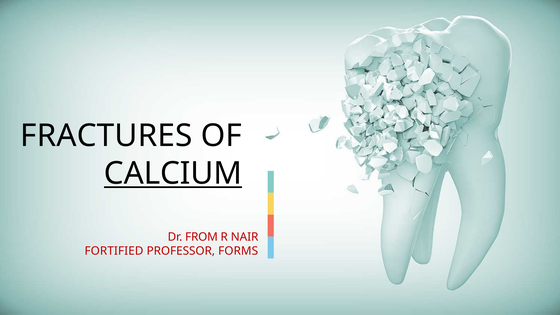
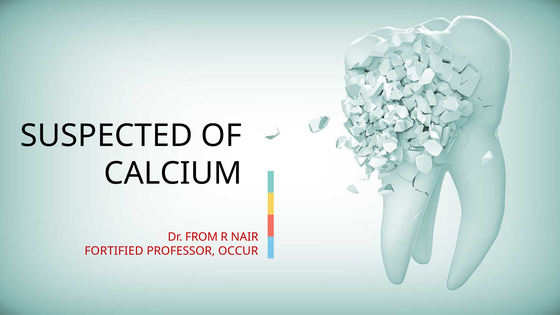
FRACTURES: FRACTURES -> SUSPECTED
CALCIUM underline: present -> none
FORMS: FORMS -> OCCUR
